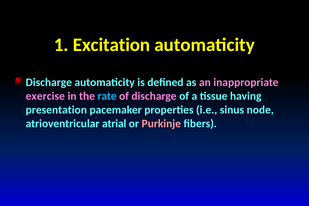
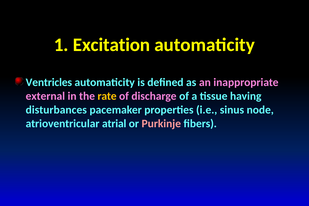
Discharge at (49, 82): Discharge -> Ventricles
exercise: exercise -> external
rate colour: light blue -> yellow
presentation: presentation -> disturbances
